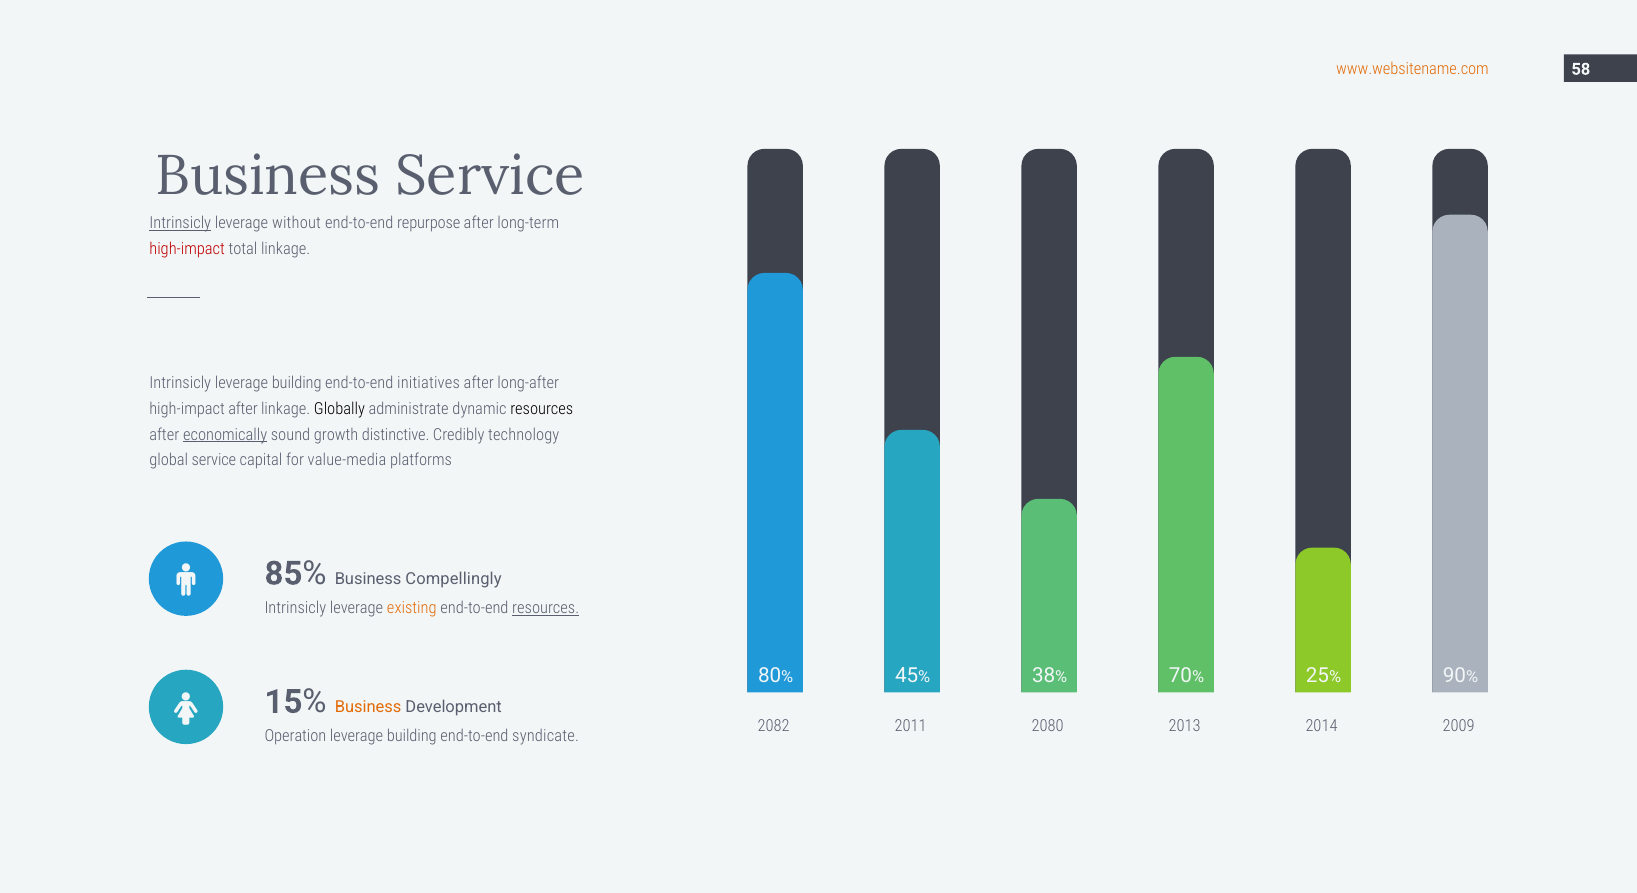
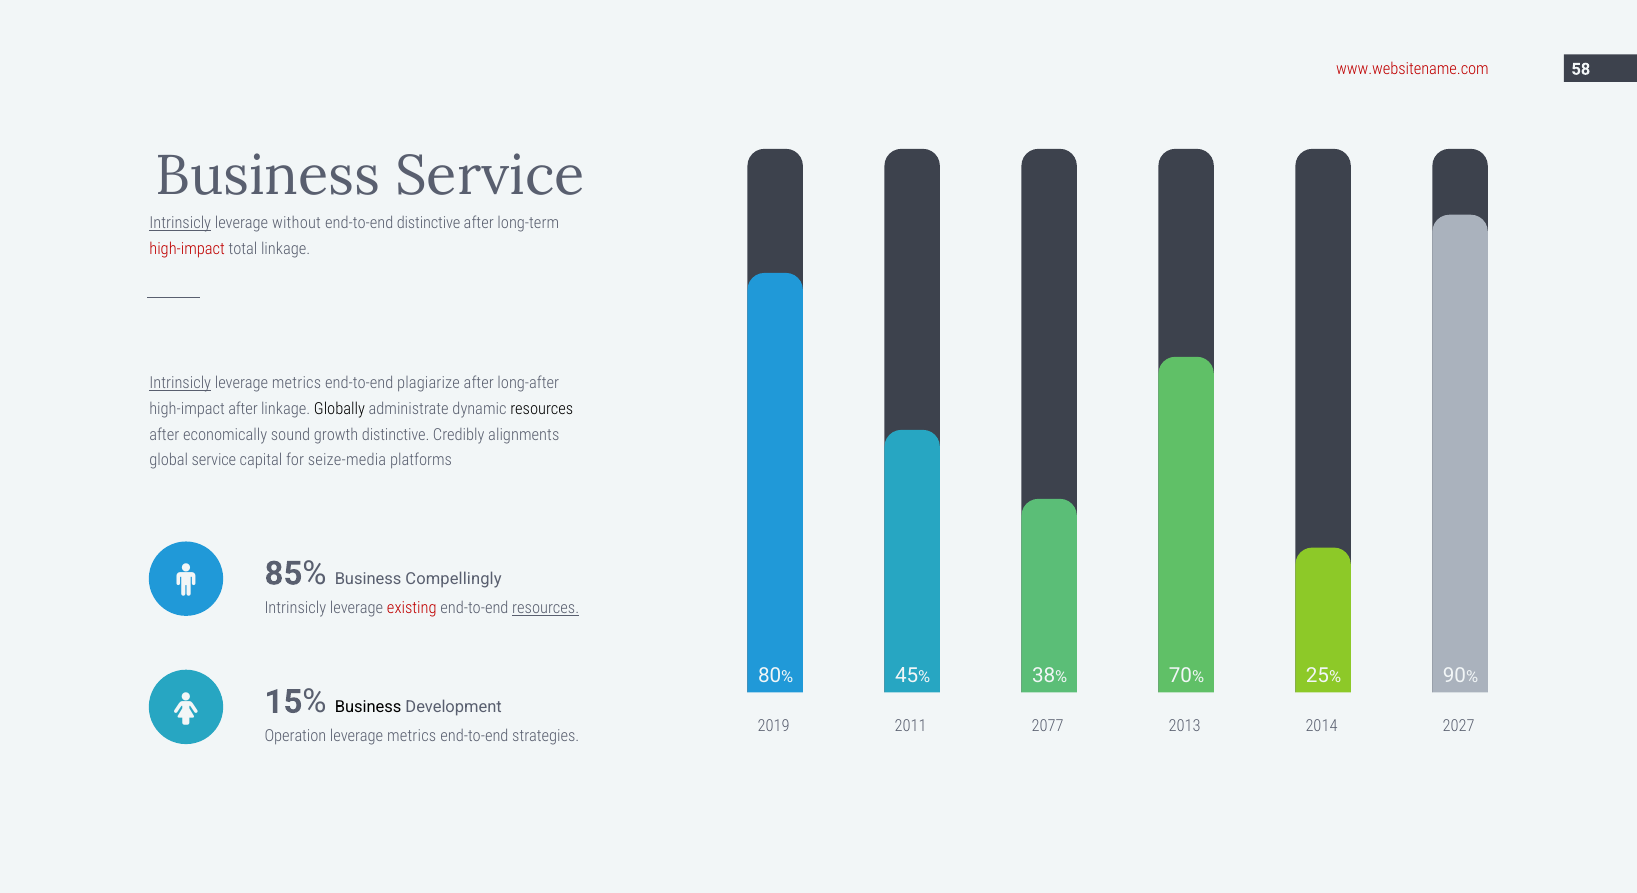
www.websitename.com colour: orange -> red
end-to-end repurpose: repurpose -> distinctive
Intrinsicly at (180, 383) underline: none -> present
building at (297, 383): building -> metrics
initiatives: initiatives -> plagiarize
economically underline: present -> none
technology: technology -> alignments
value-media: value-media -> seize-media
existing colour: orange -> red
Business at (368, 707) colour: orange -> black
2082: 2082 -> 2019
2080: 2080 -> 2077
2009: 2009 -> 2027
building at (412, 736): building -> metrics
syndicate: syndicate -> strategies
